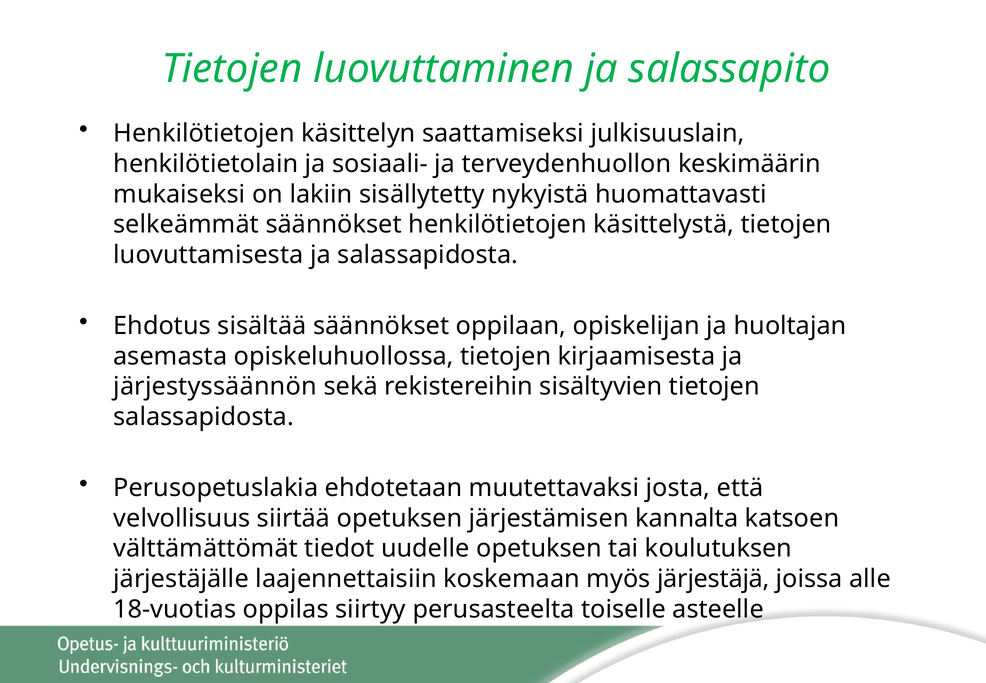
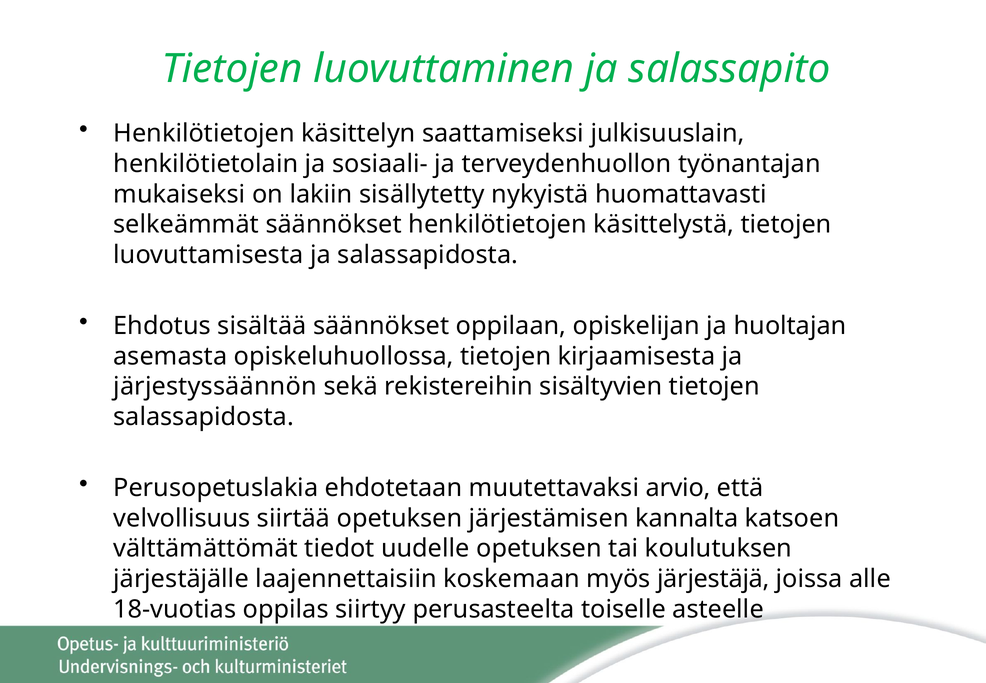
keskimäärin: keskimäärin -> työnantajan
josta: josta -> arvio
